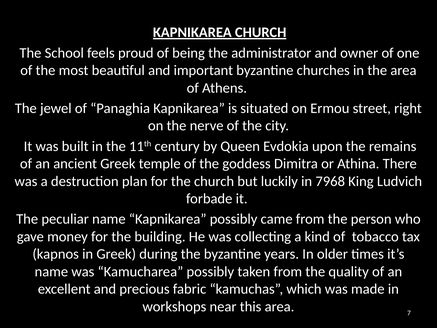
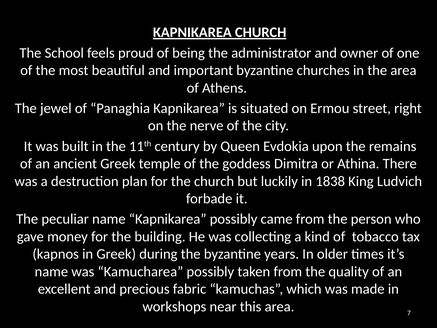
7968: 7968 -> 1838
